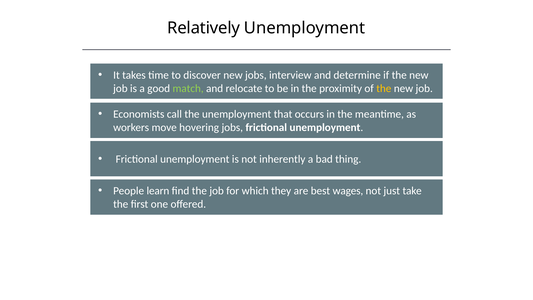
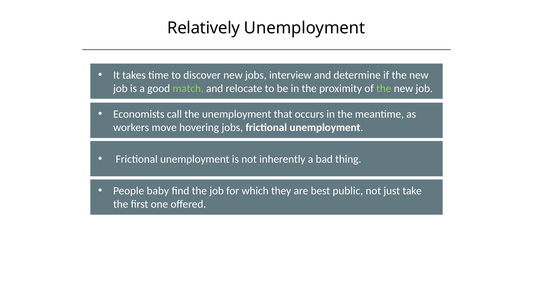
the at (384, 88) colour: yellow -> light green
learn: learn -> baby
wages: wages -> public
